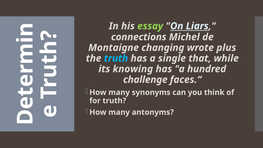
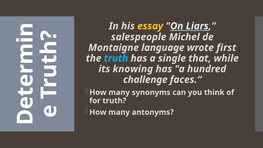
essay colour: light green -> yellow
connections: connections -> salespeople
changing: changing -> language
plus: plus -> first
